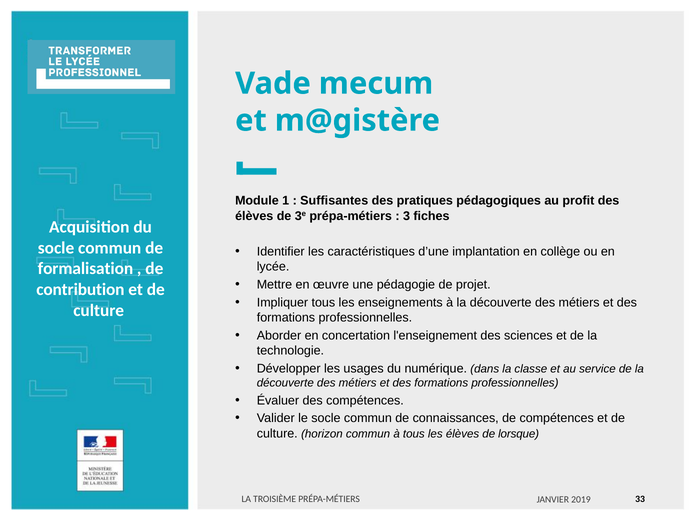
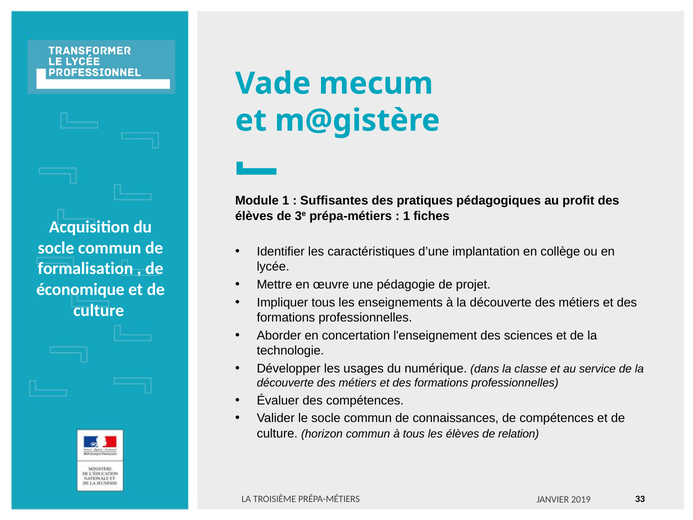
3 at (406, 216): 3 -> 1
contribution: contribution -> économique
lorsque: lorsque -> relation
